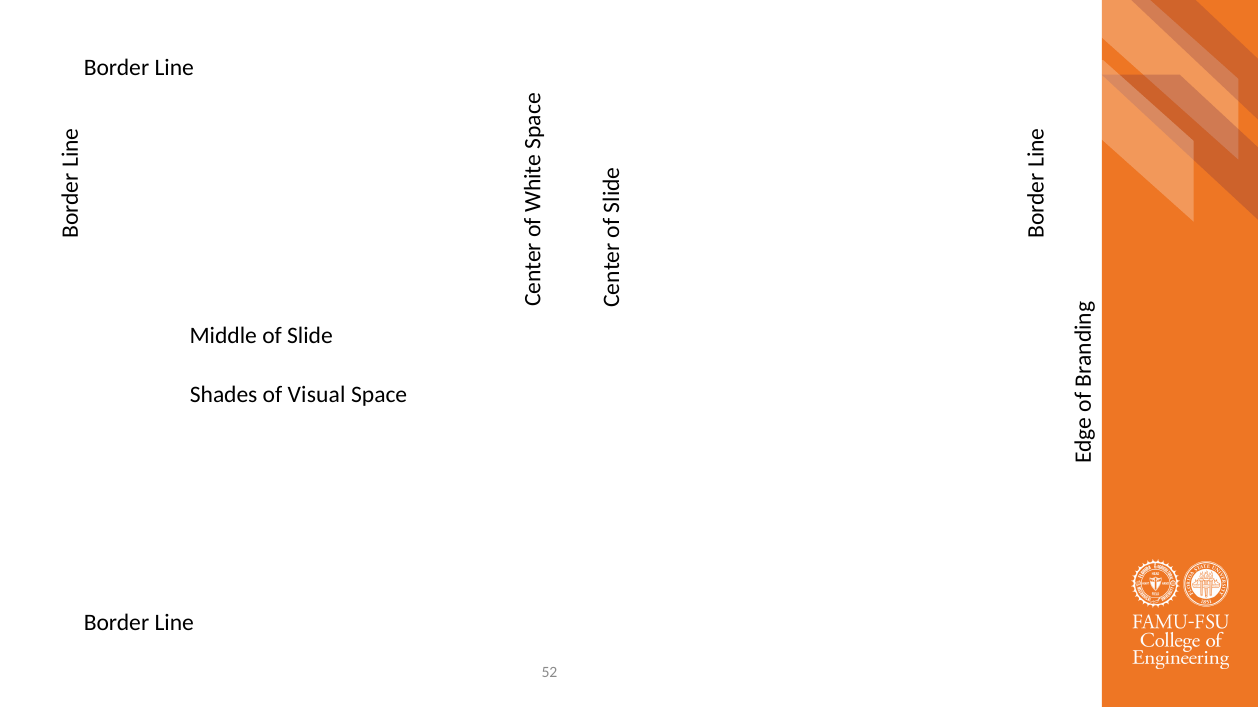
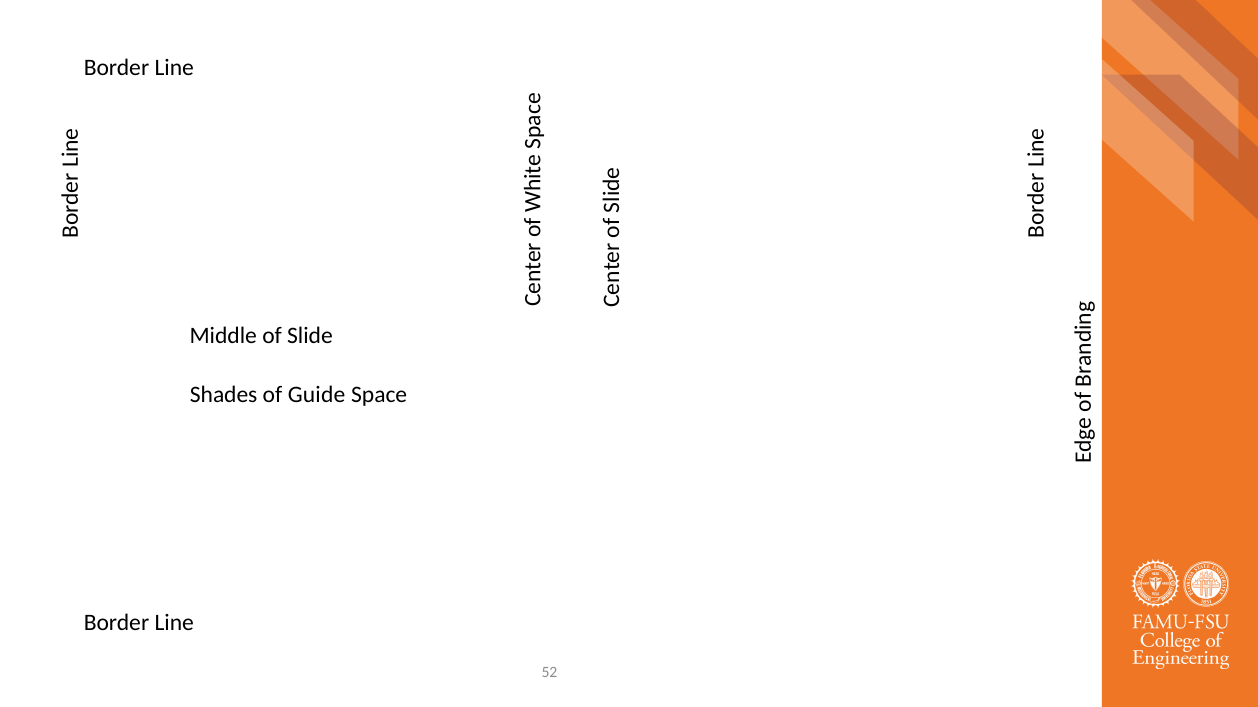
Visual: Visual -> Guide
